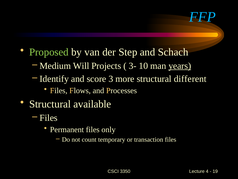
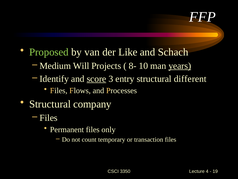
FFP colour: light blue -> white
Step: Step -> Like
3-: 3- -> 8-
score underline: none -> present
more: more -> entry
available: available -> company
